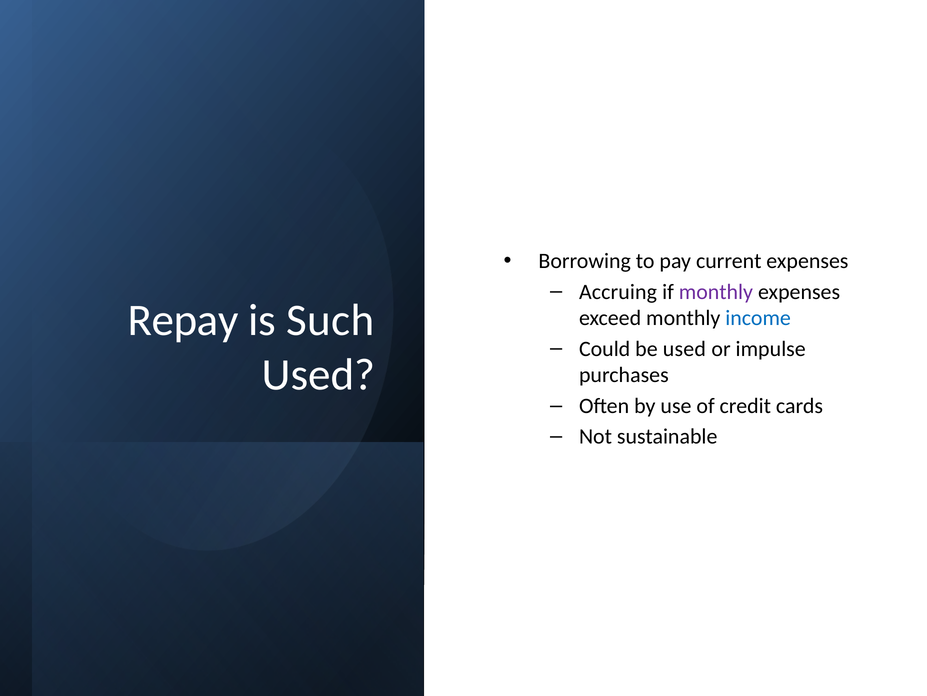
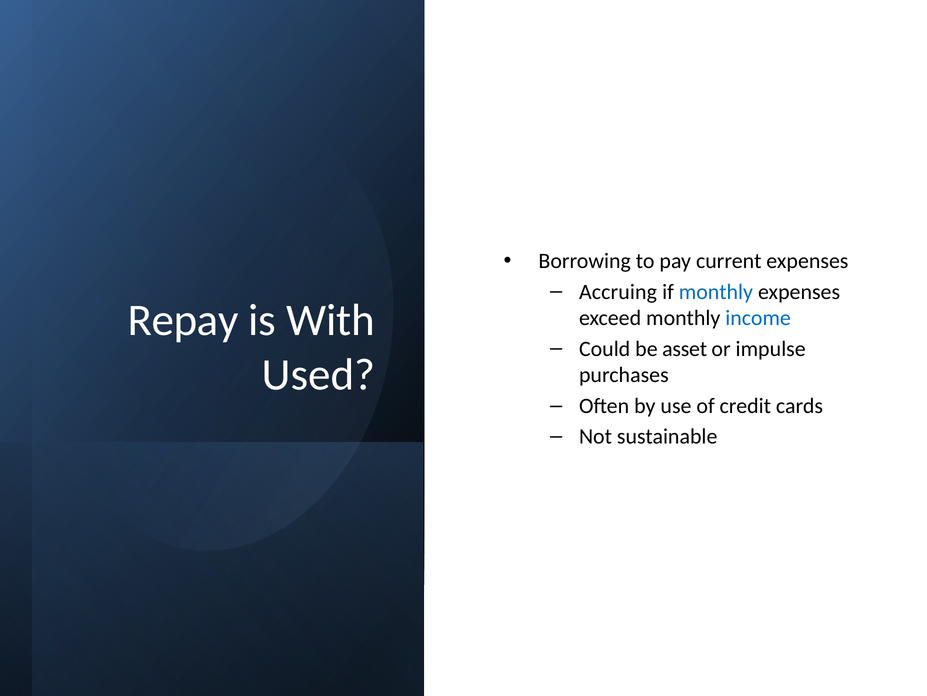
monthly at (716, 291) colour: purple -> blue
Such: Such -> With
be used: used -> asset
